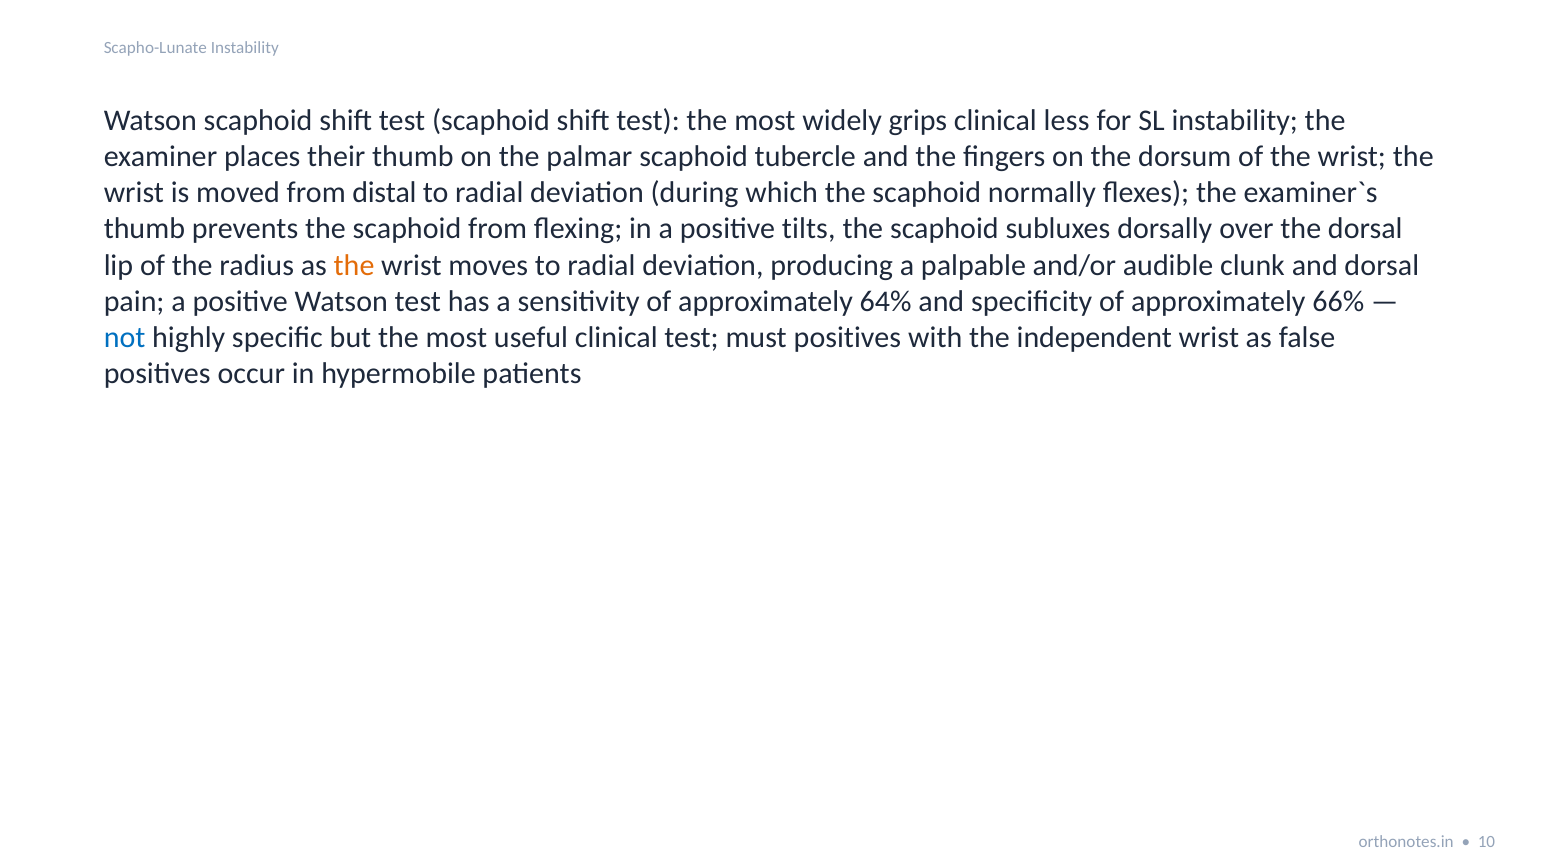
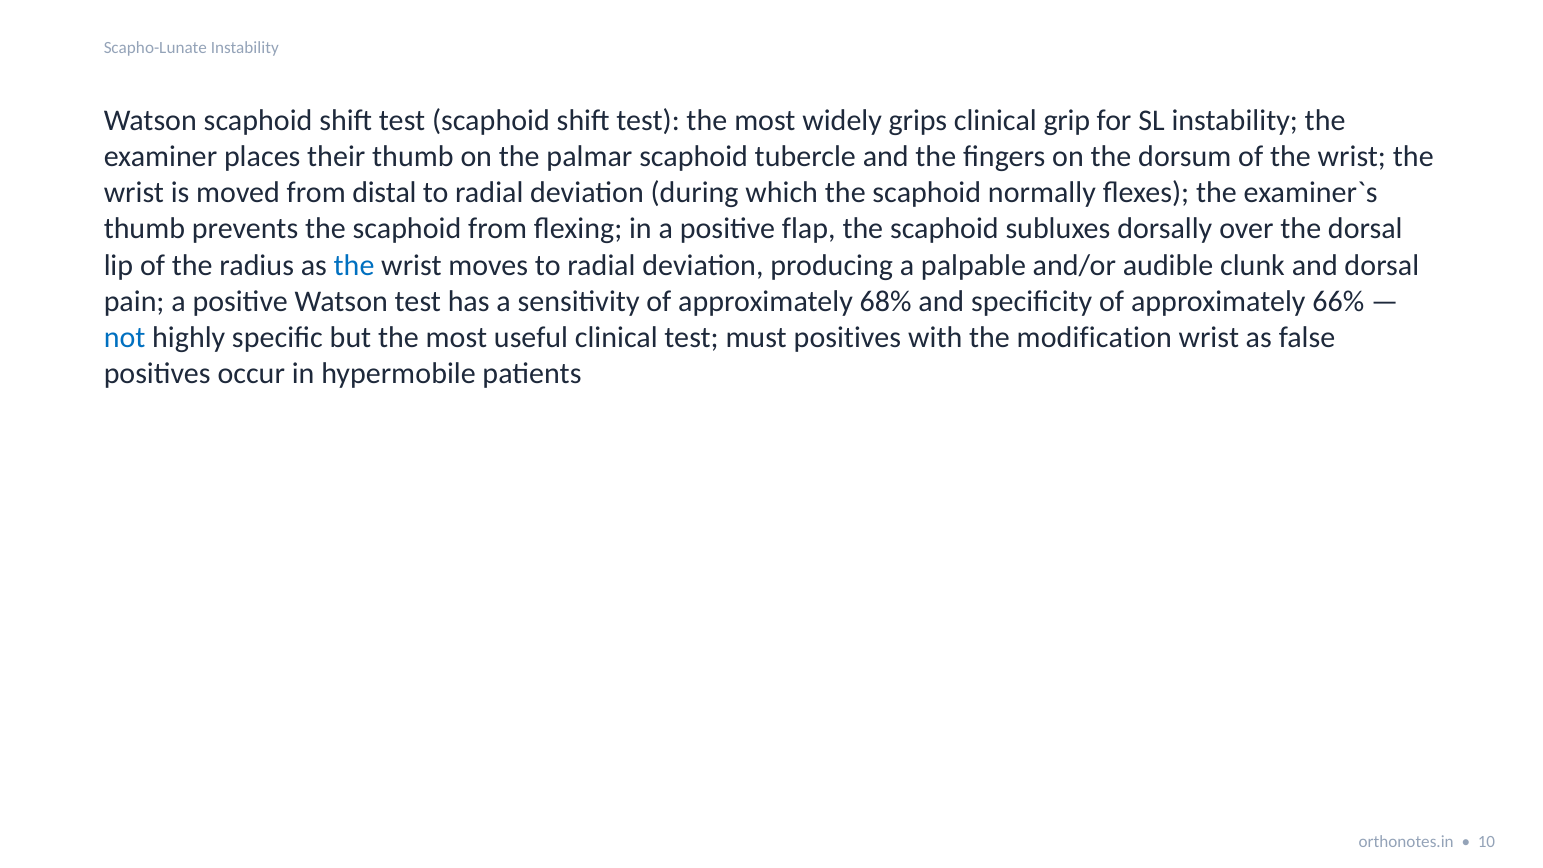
less: less -> grip
tilts: tilts -> flap
the at (354, 265) colour: orange -> blue
64%: 64% -> 68%
independent: independent -> modification
